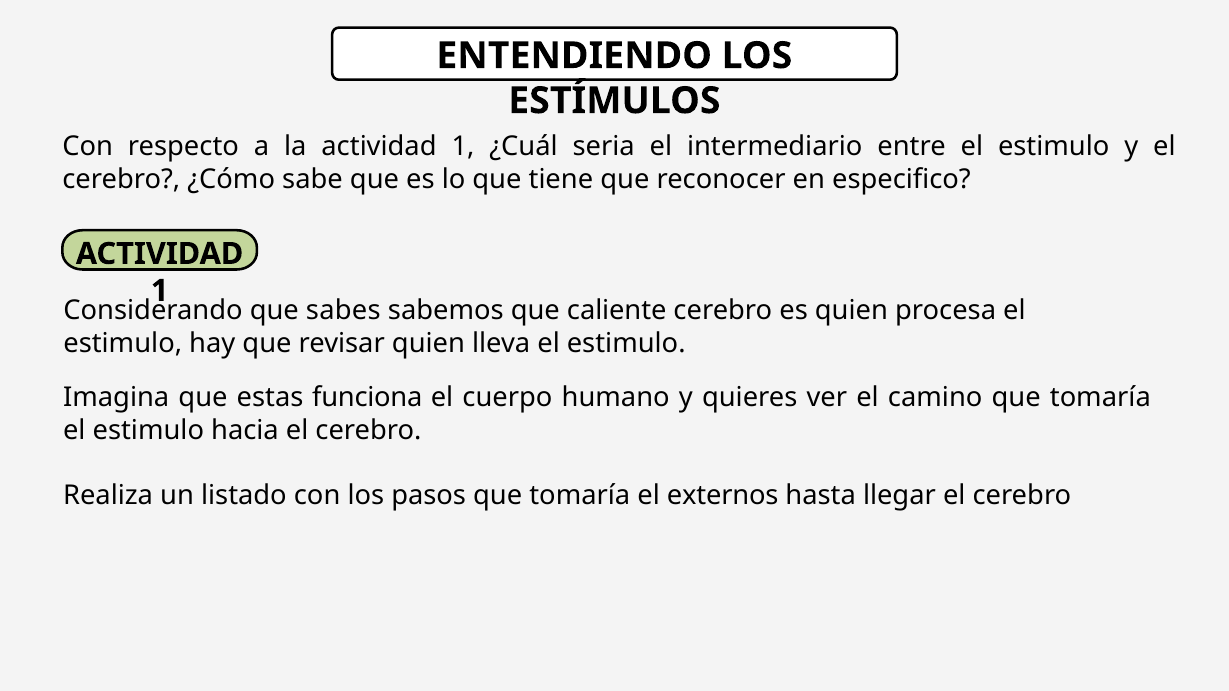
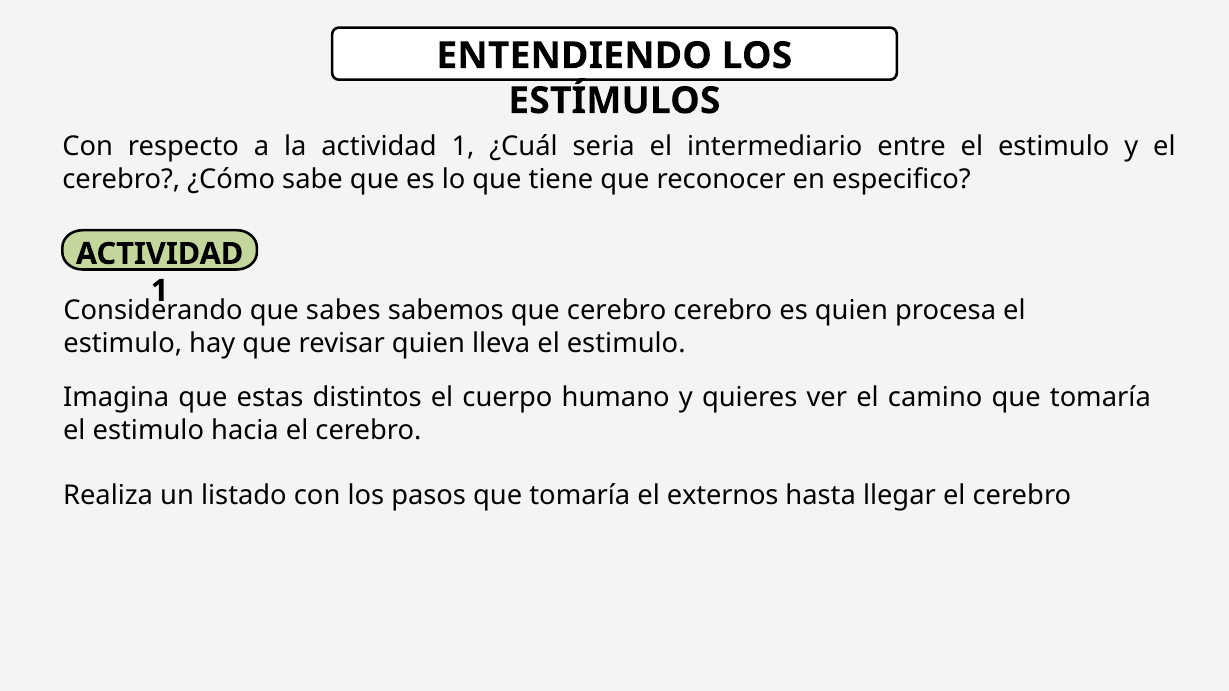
que caliente: caliente -> cerebro
funciona: funciona -> distintos
